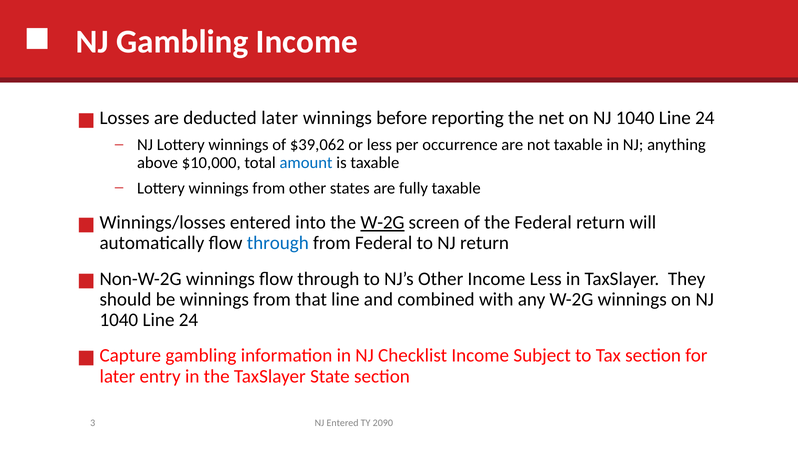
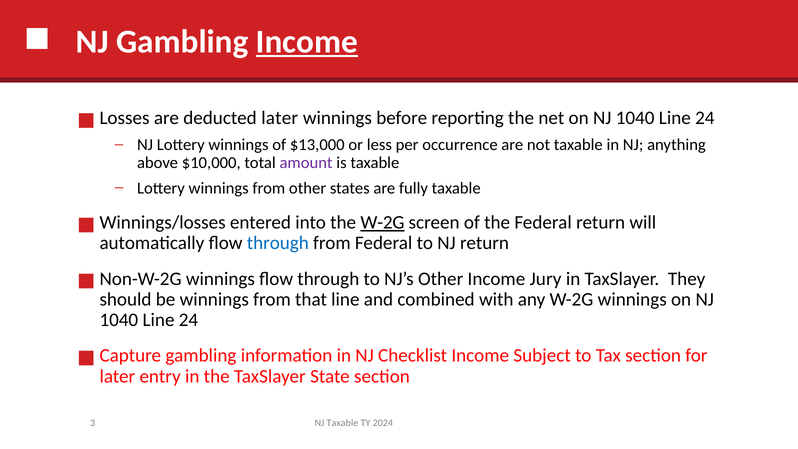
Income at (307, 42) underline: none -> present
$39,062: $39,062 -> $13,000
amount colour: blue -> purple
Income Less: Less -> Jury
NJ Entered: Entered -> Taxable
2090: 2090 -> 2024
